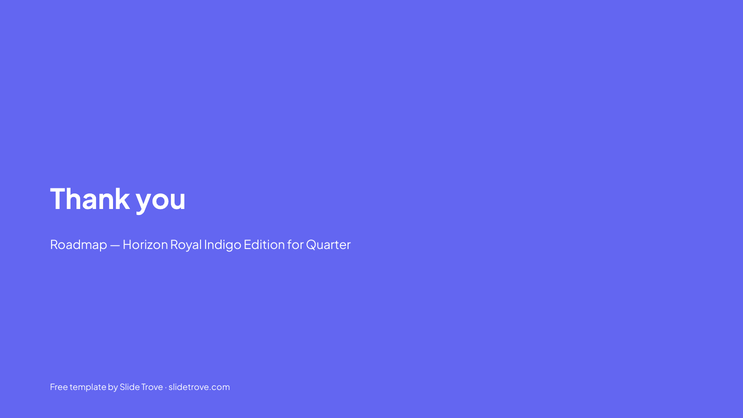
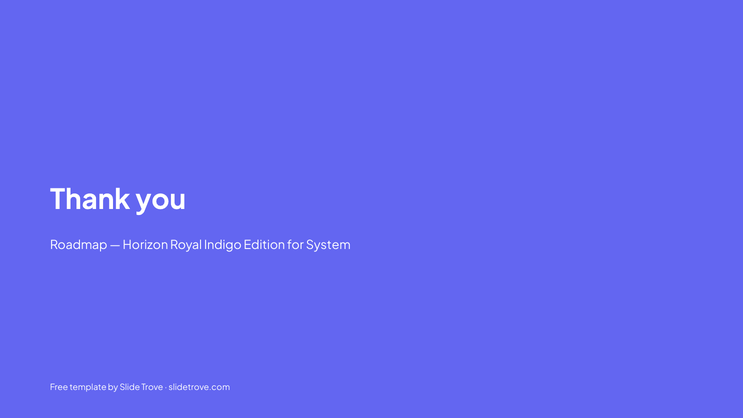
Quarter: Quarter -> System
